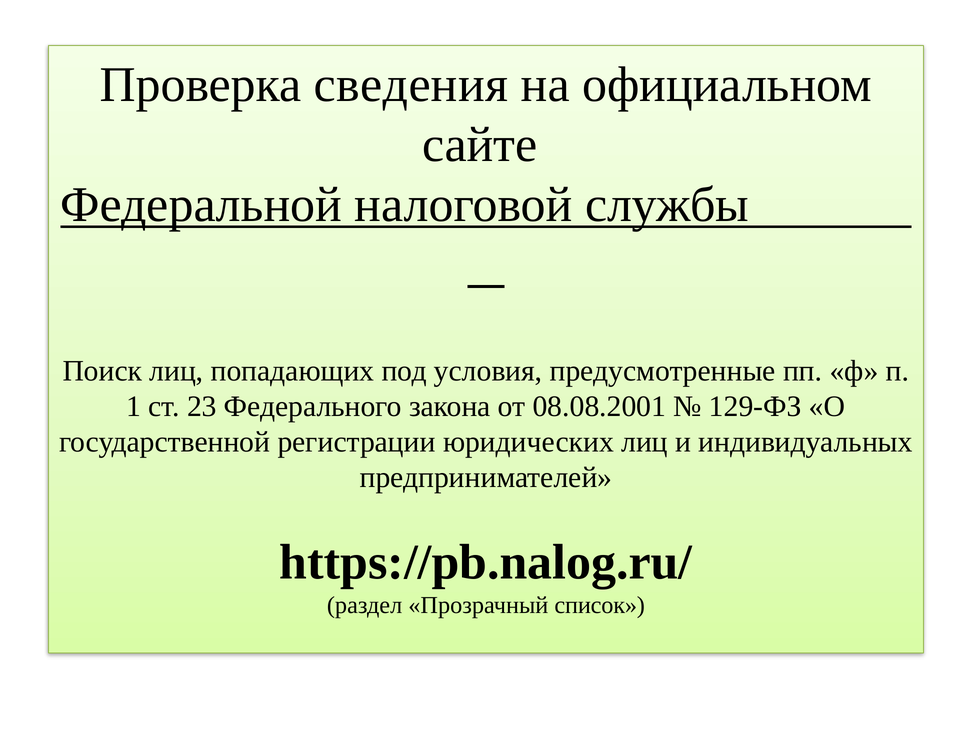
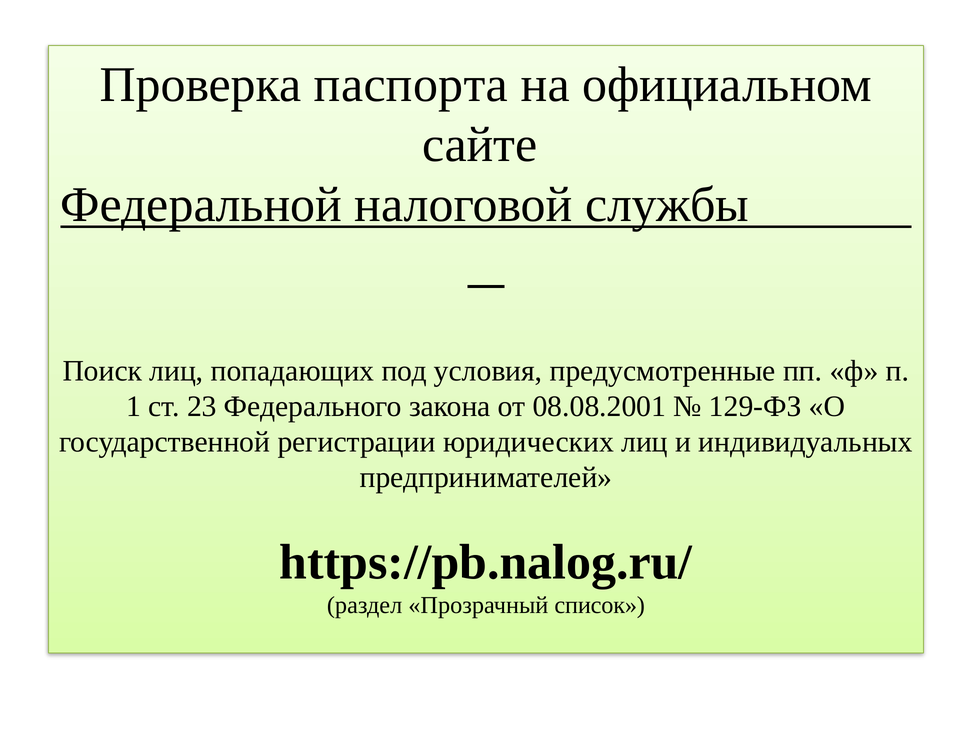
сведения: сведения -> паспорта
